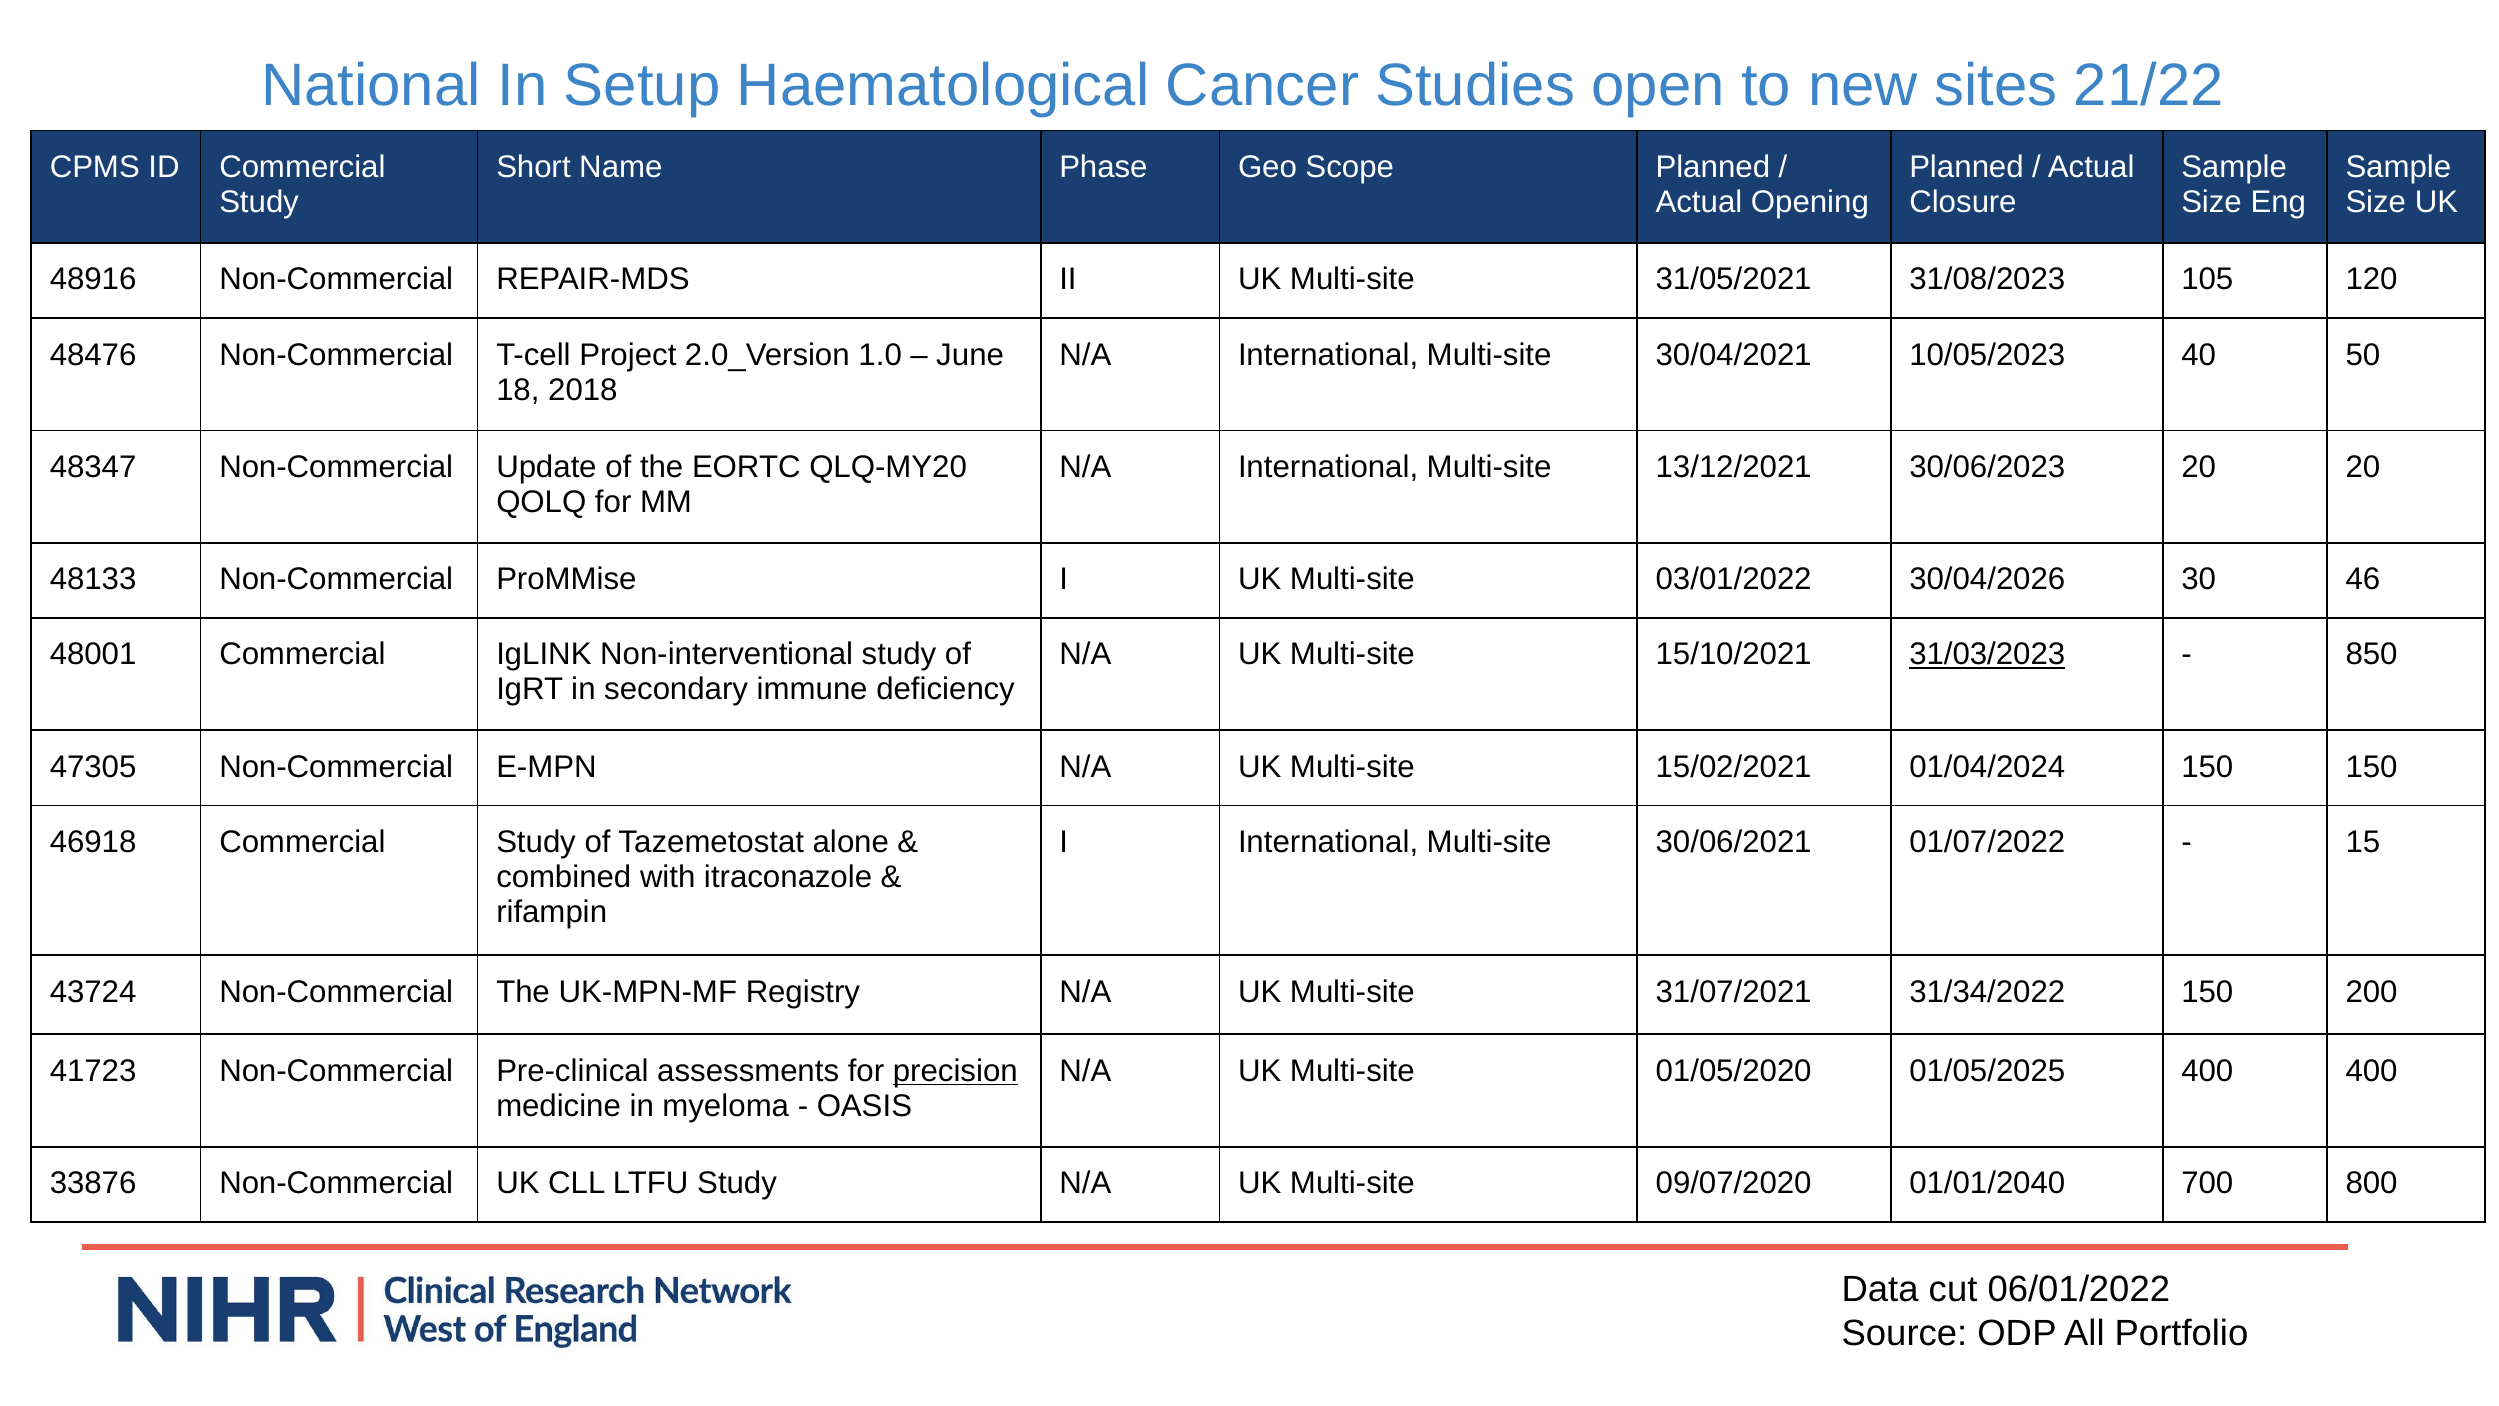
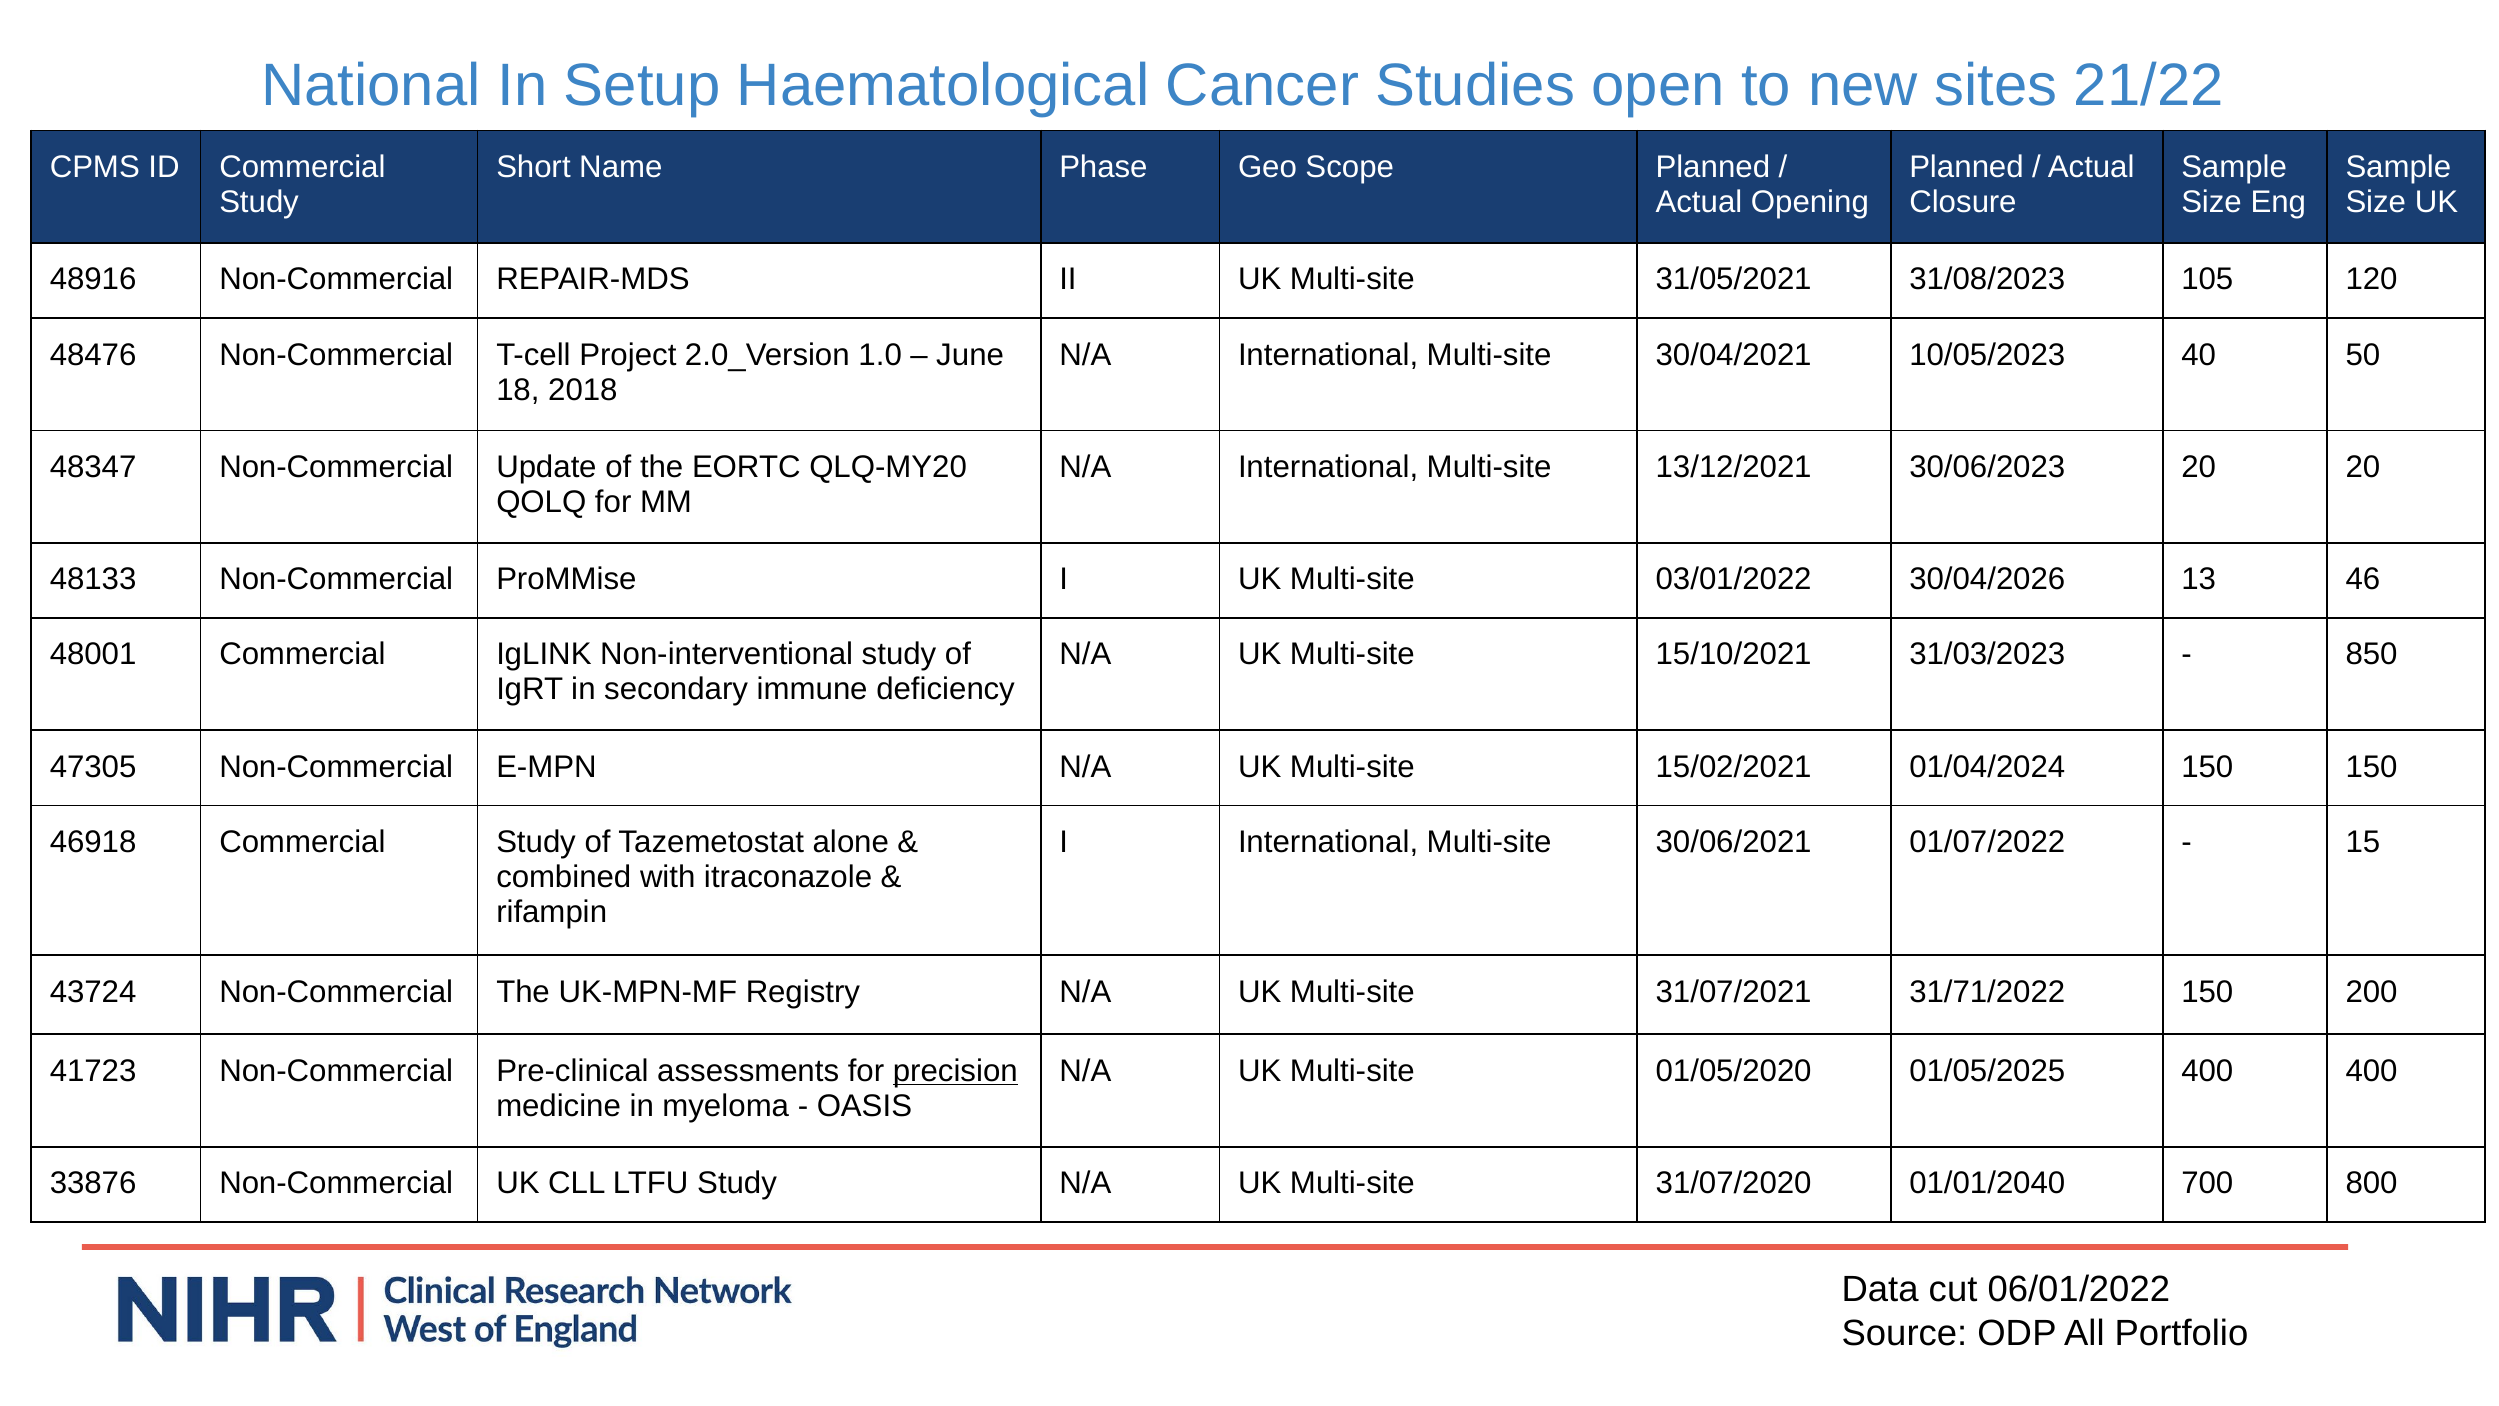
30: 30 -> 13
31/03/2023 underline: present -> none
31/34/2022: 31/34/2022 -> 31/71/2022
09/07/2020: 09/07/2020 -> 31/07/2020
